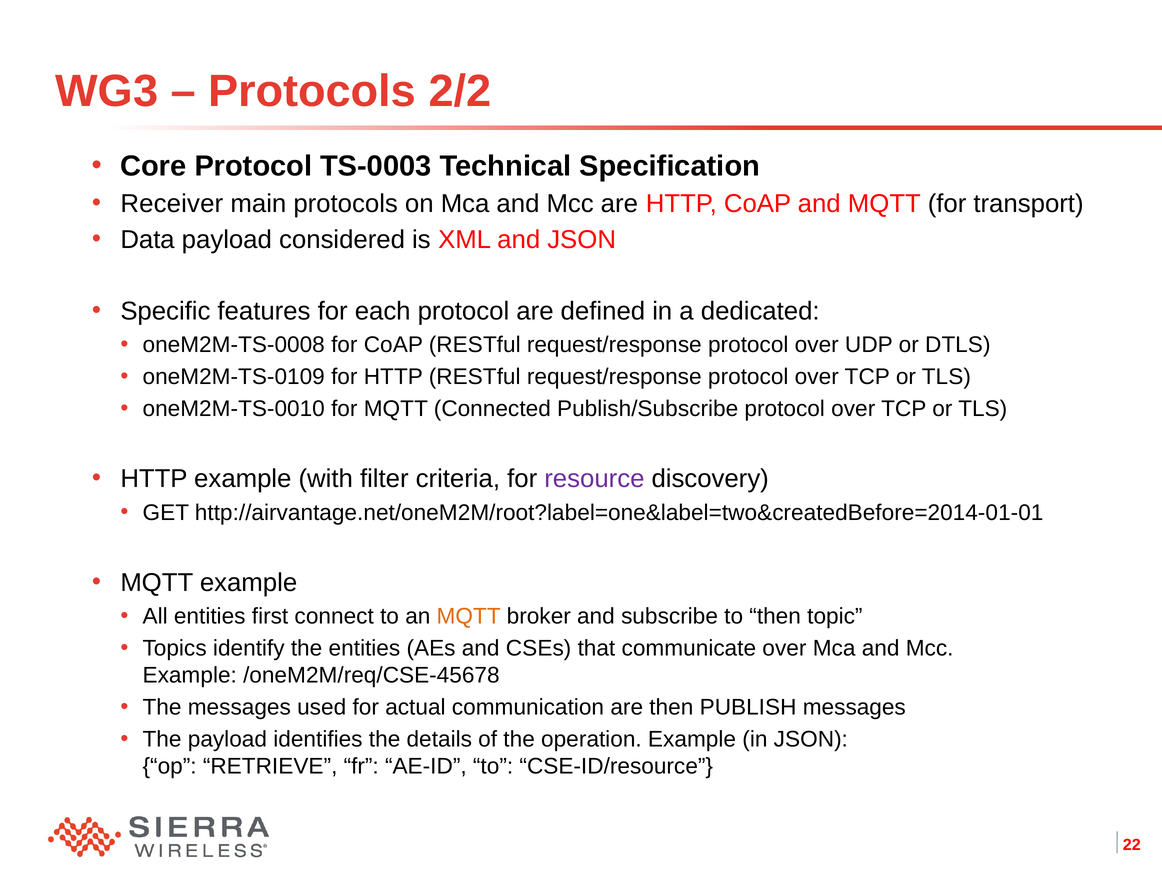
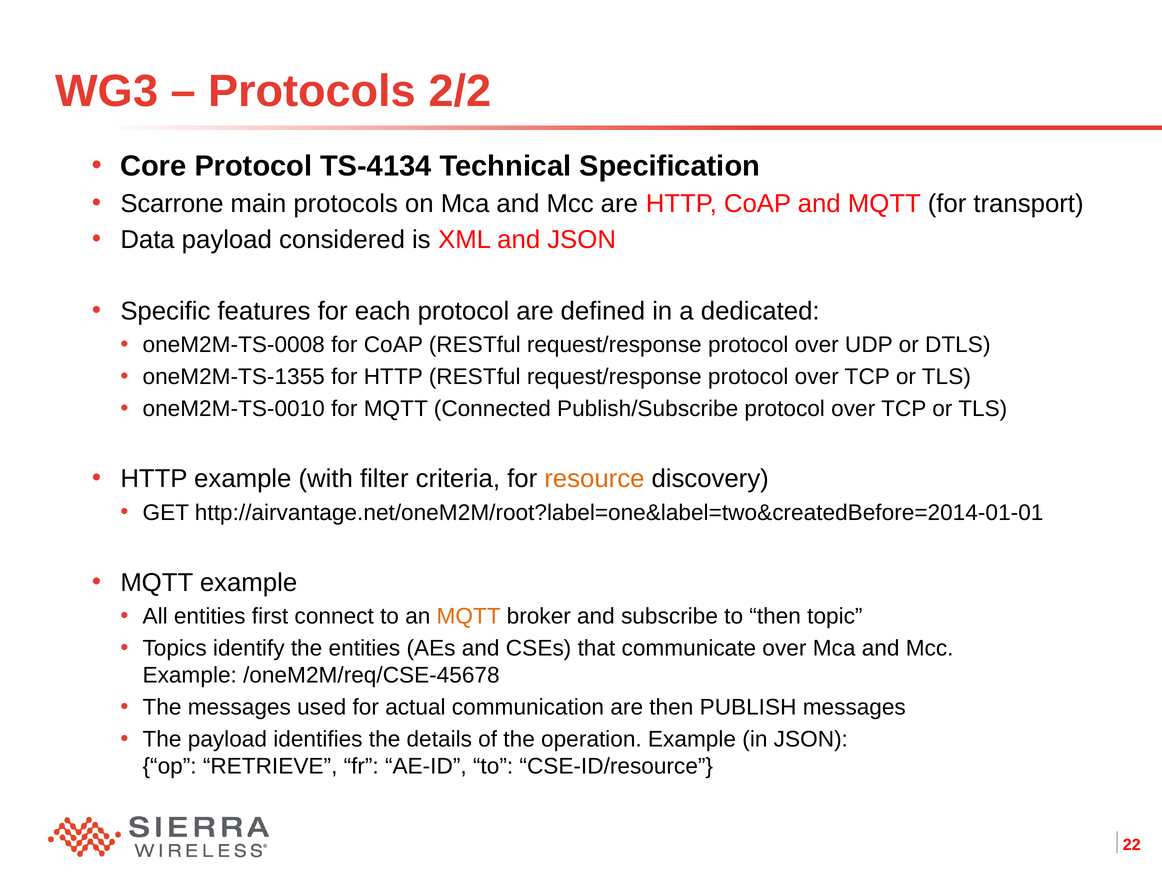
TS-0003: TS-0003 -> TS-4134
Receiver: Receiver -> Scarrone
oneM2M-TS-0109: oneM2M-TS-0109 -> oneM2M-TS-1355
resource colour: purple -> orange
